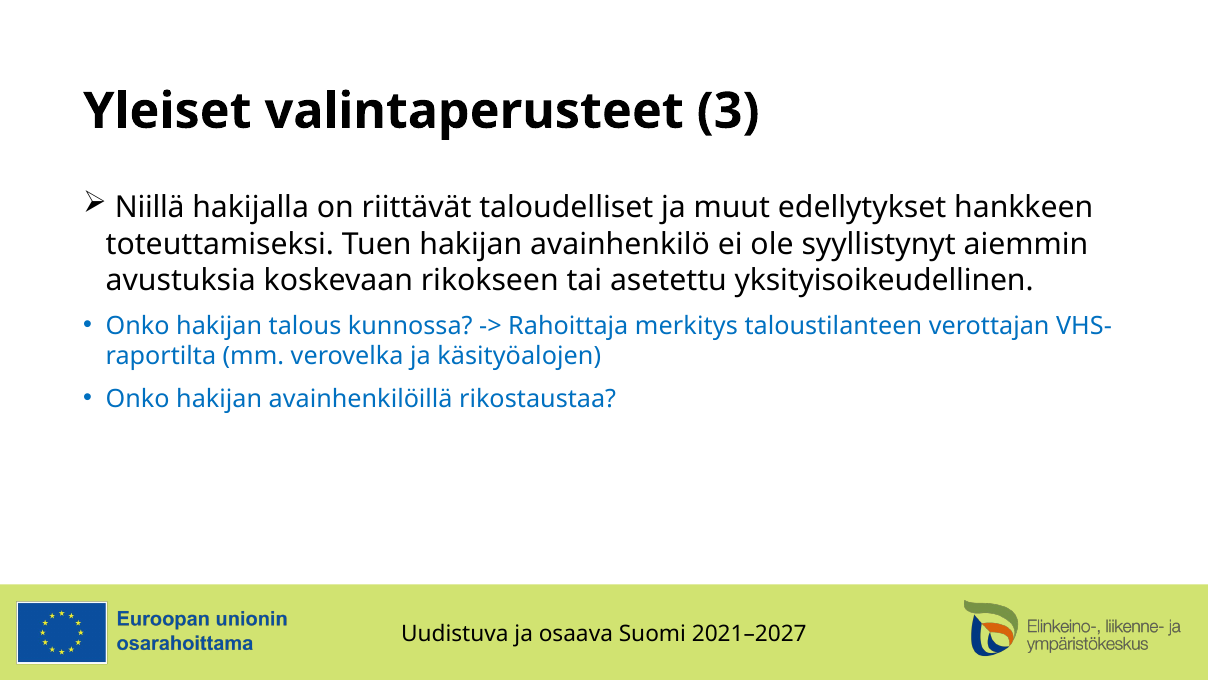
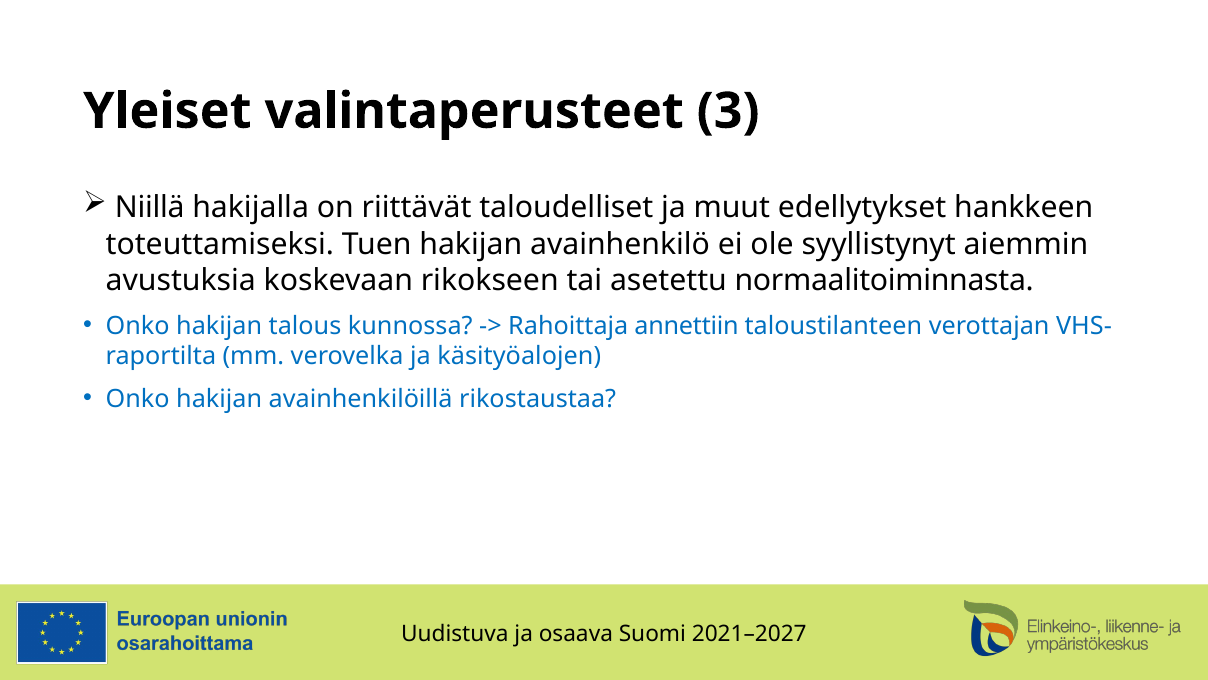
yksityisoikeudellinen: yksityisoikeudellinen -> normaalitoiminnasta
merkitys: merkitys -> annettiin
